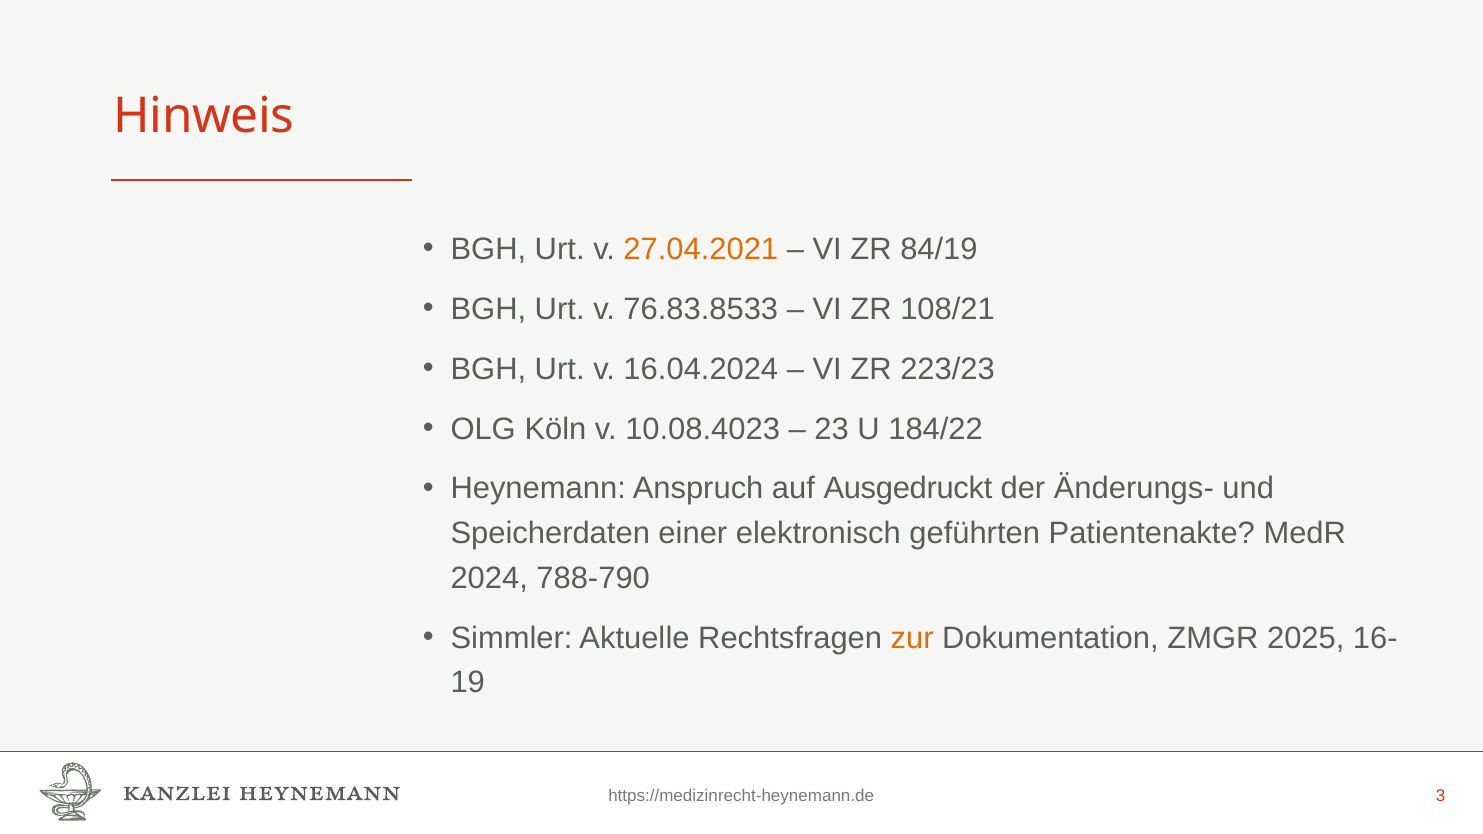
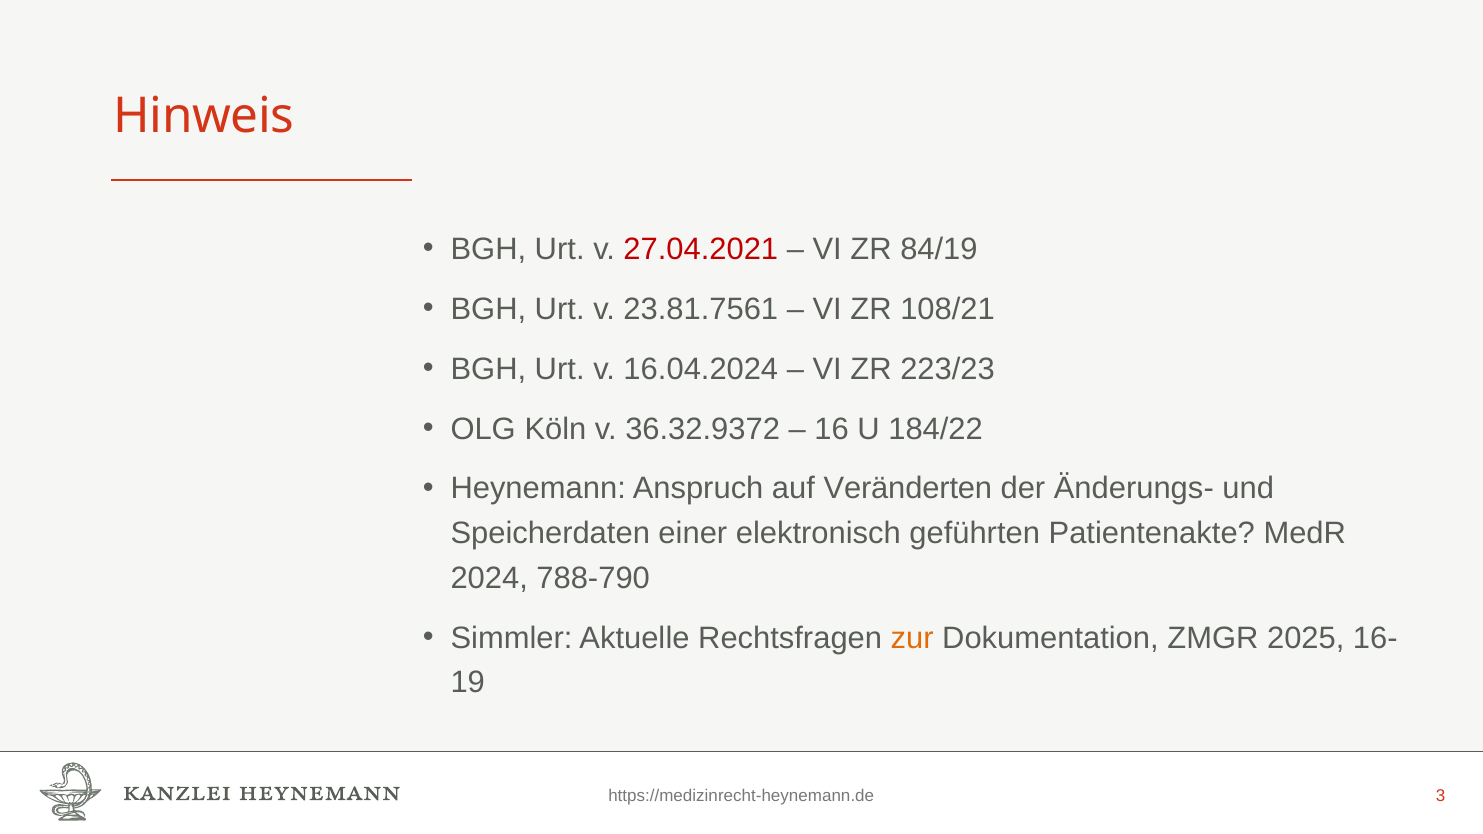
27.04.2021 colour: orange -> red
76.83.8533: 76.83.8533 -> 23.81.7561
10.08.4023: 10.08.4023 -> 36.32.9372
23: 23 -> 16
Ausgedruckt: Ausgedruckt -> Veränderten
